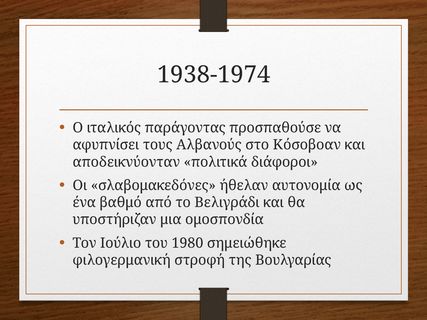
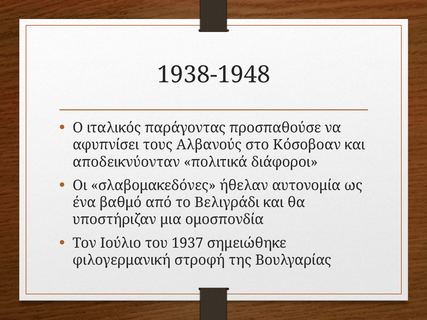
1938-1974: 1938-1974 -> 1938-1948
1980: 1980 -> 1937
